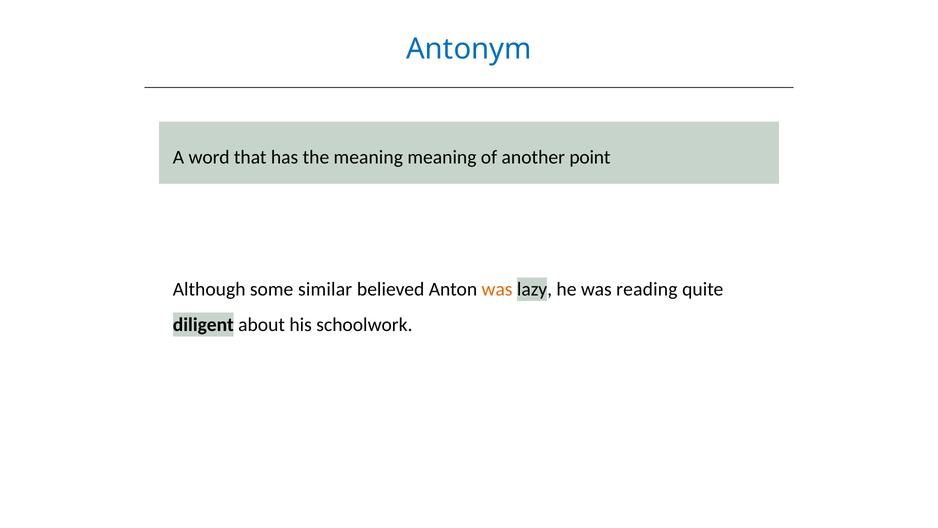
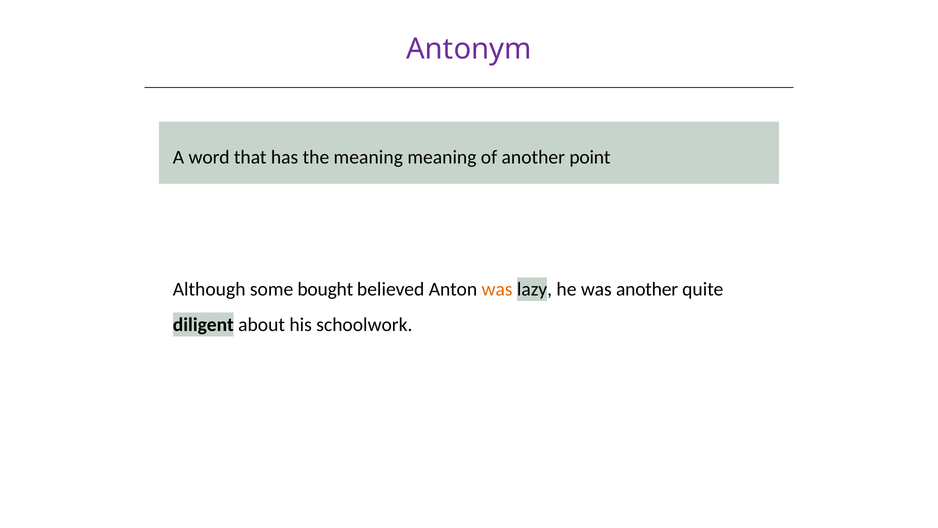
Antonym colour: blue -> purple
similar: similar -> bought
was reading: reading -> another
